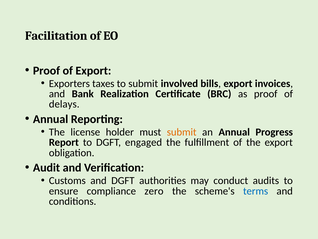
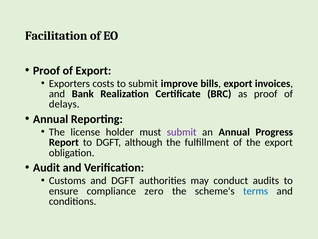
taxes: taxes -> costs
involved: involved -> improve
submit at (182, 132) colour: orange -> purple
engaged: engaged -> although
